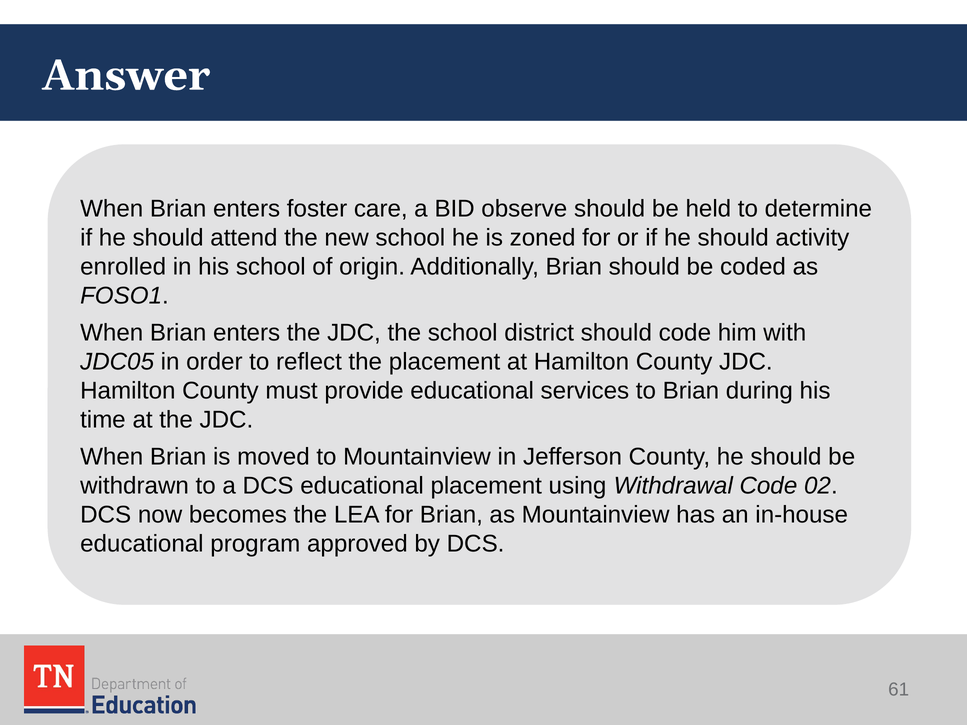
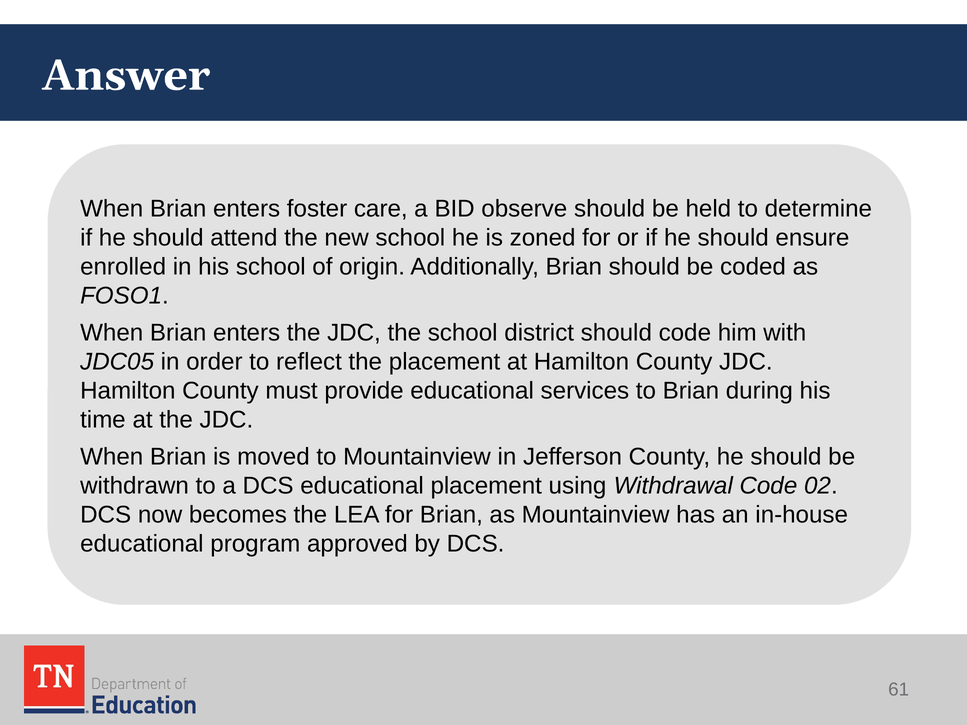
activity: activity -> ensure
